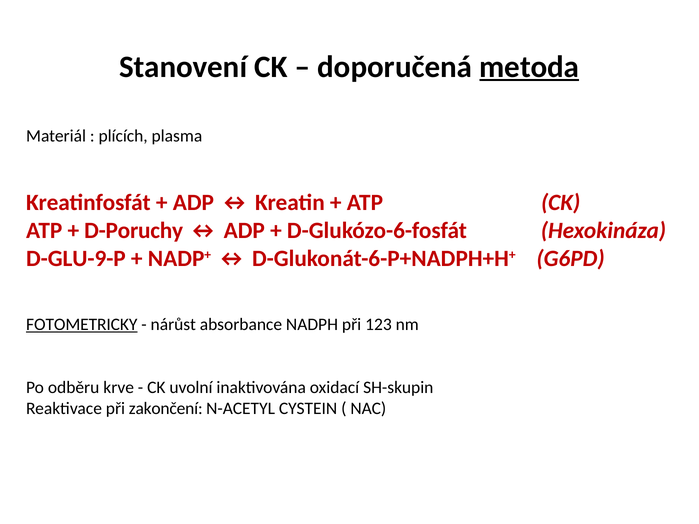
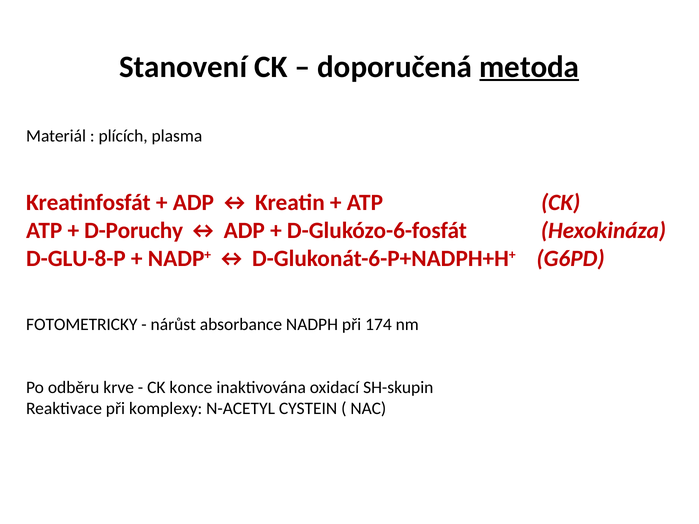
D-GLU-9-P: D-GLU-9-P -> D-GLU-8-P
FOTOMETRICKY underline: present -> none
123: 123 -> 174
uvolní: uvolní -> konce
zakončení: zakončení -> komplexy
